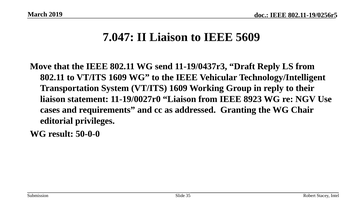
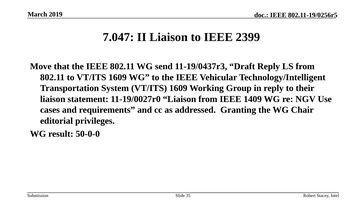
5609: 5609 -> 2399
8923: 8923 -> 1409
